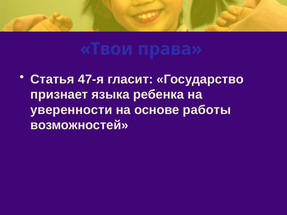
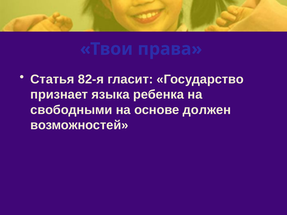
47-я: 47-я -> 82-я
уверенности: уверенности -> свободными
работы: работы -> должен
